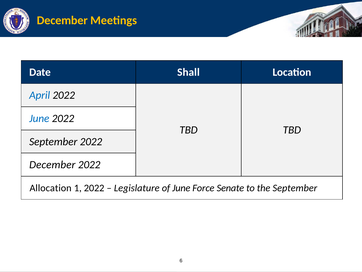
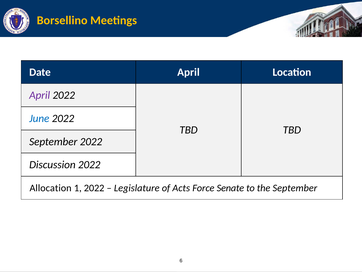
December at (62, 20): December -> Borsellino
Date Shall: Shall -> April
April at (40, 95) colour: blue -> purple
December at (52, 164): December -> Discussion
of June: June -> Acts
